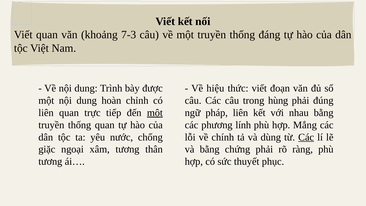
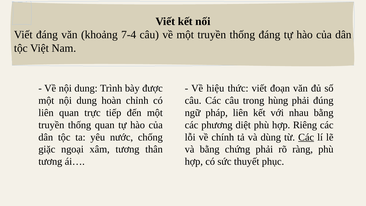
Viết quan: quan -> đáng
7-3: 7-3 -> 7-4
một at (155, 113) underline: present -> none
lính: lính -> diệt
Mắng: Mắng -> Riêng
